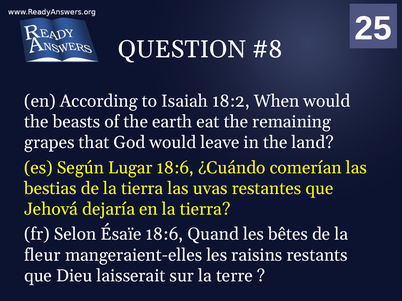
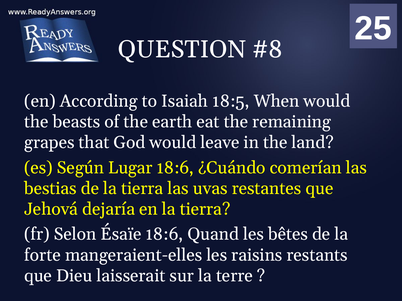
18:2: 18:2 -> 18:5
fleur: fleur -> forte
